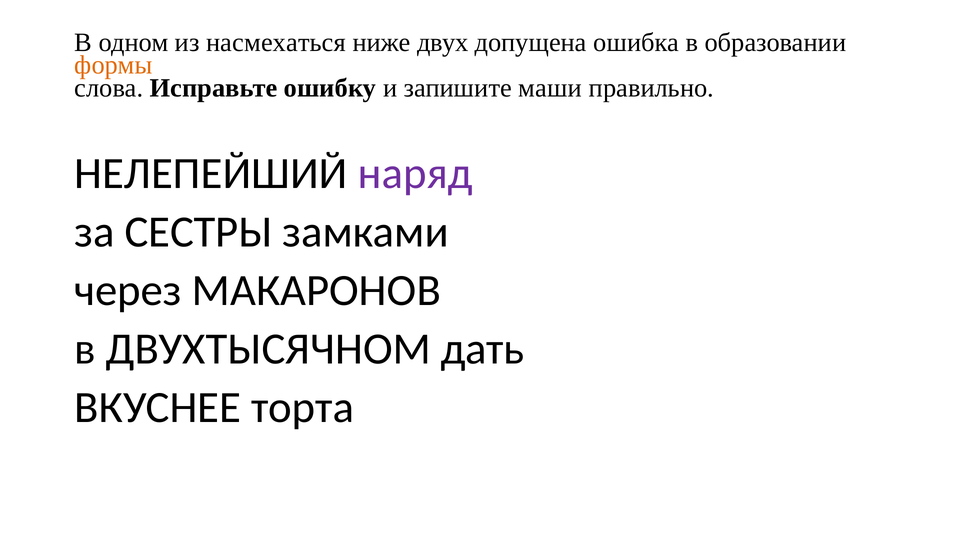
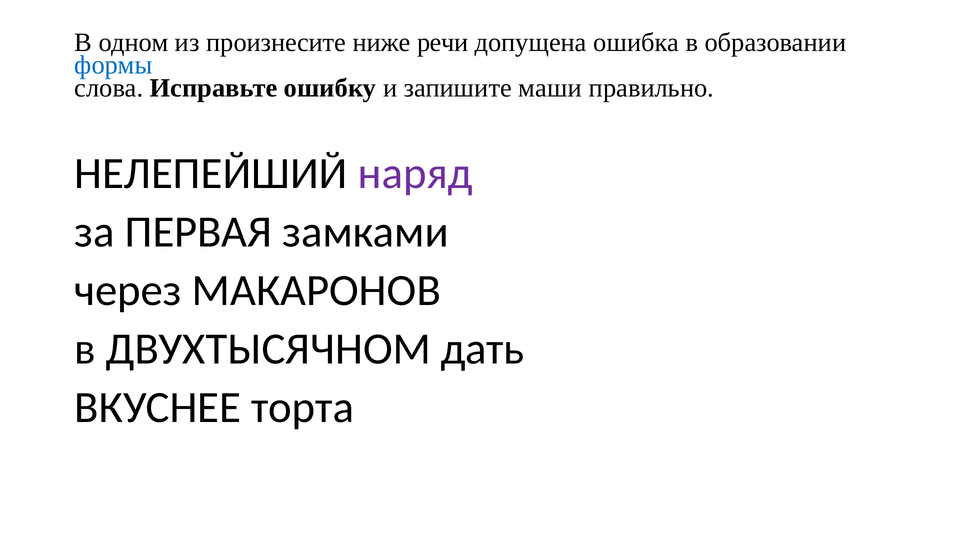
насмехаться: насмехаться -> произнесите
двух: двух -> речи
формы colour: orange -> blue
СЕСТРЫ: СЕСТРЫ -> ПЕРВАЯ
